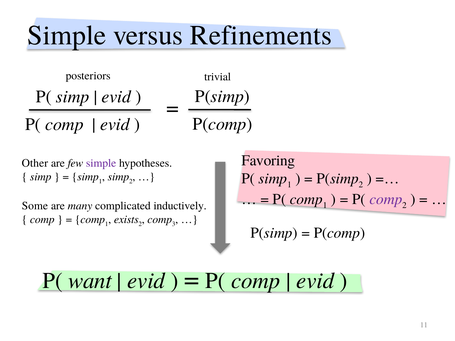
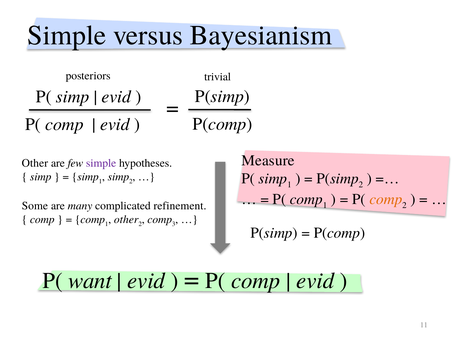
Refinements: Refinements -> Bayesianism
Favoring: Favoring -> Measure
comp at (386, 199) colour: purple -> orange
inductively: inductively -> refinement
exists at (126, 220): exists -> other
